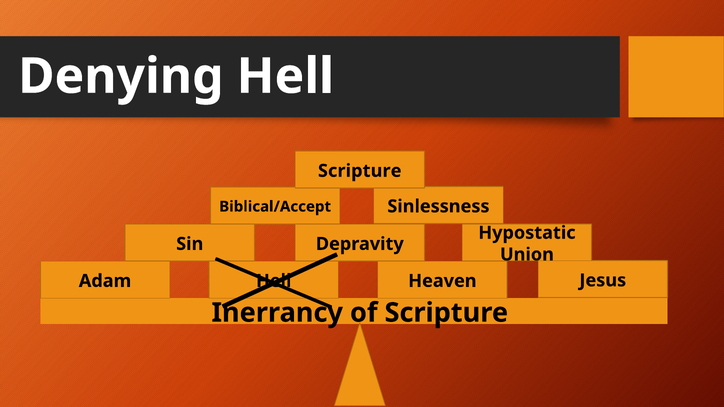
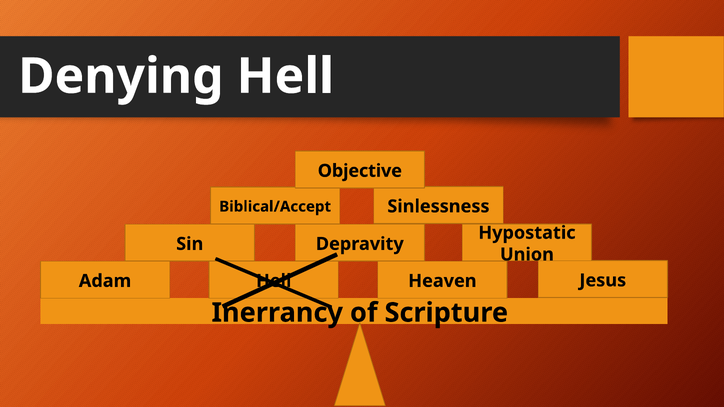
Scripture at (360, 171): Scripture -> Objective
